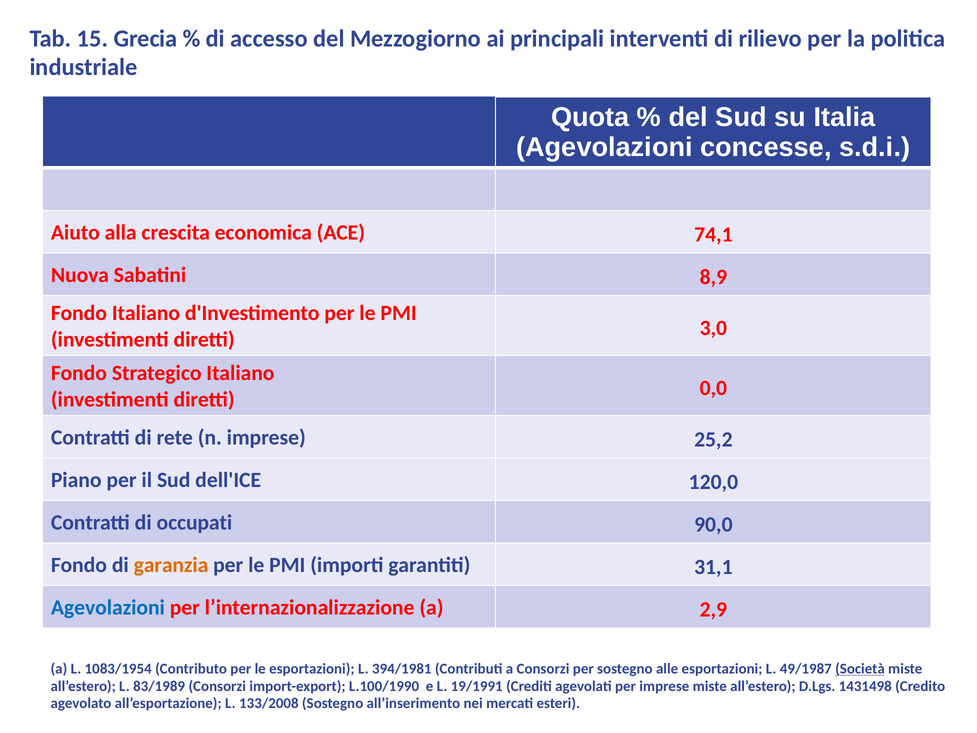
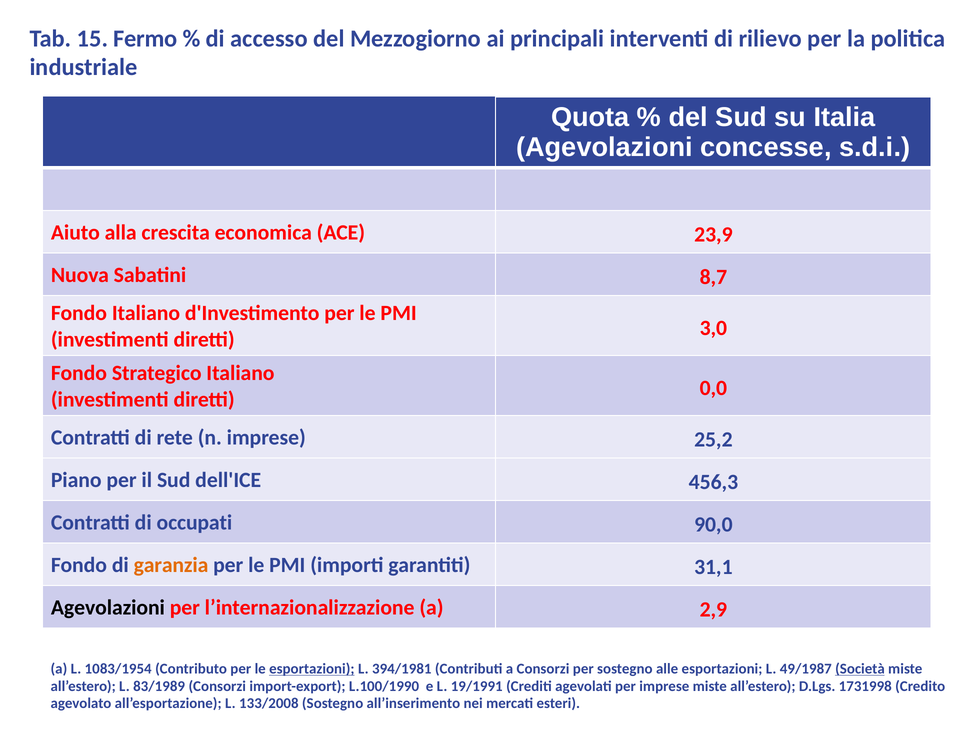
Grecia: Grecia -> Fermo
74,1: 74,1 -> 23,9
8,9: 8,9 -> 8,7
120,0: 120,0 -> 456,3
Agevolazioni at (108, 607) colour: blue -> black
esportazioni at (312, 669) underline: none -> present
1431498: 1431498 -> 1731998
